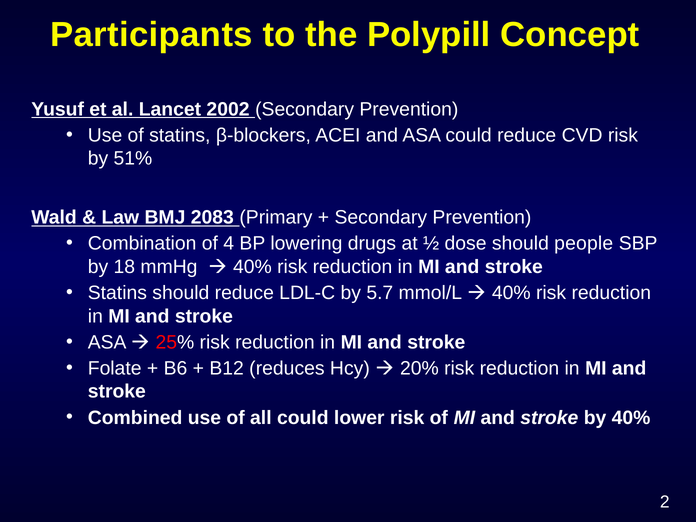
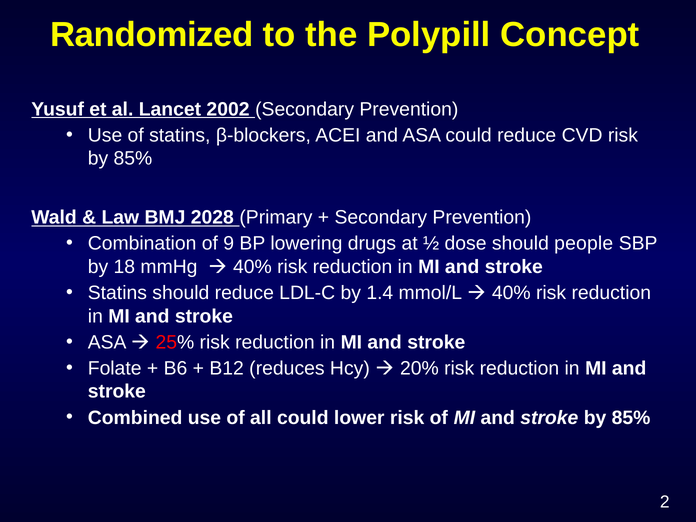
Participants: Participants -> Randomized
51% at (133, 158): 51% -> 85%
2083: 2083 -> 2028
4: 4 -> 9
5.7: 5.7 -> 1.4
stroke by 40%: 40% -> 85%
